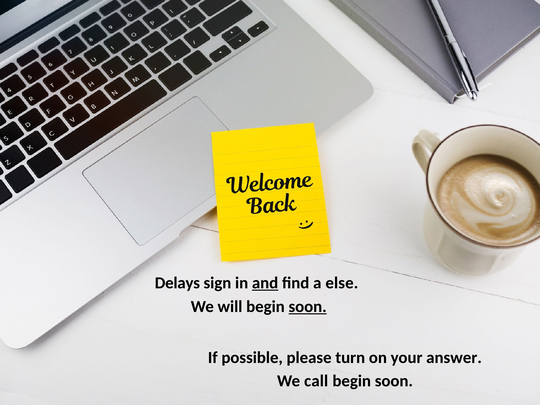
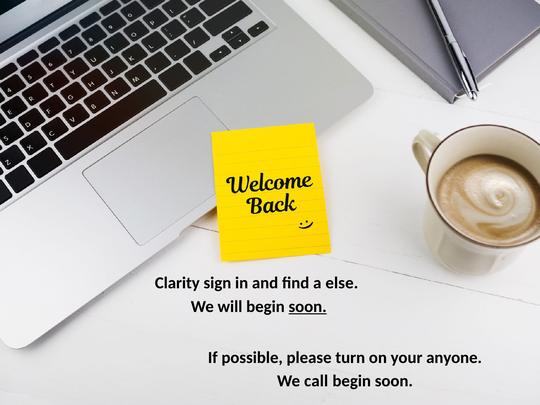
Delays: Delays -> Clarity
and underline: present -> none
answer: answer -> anyone
